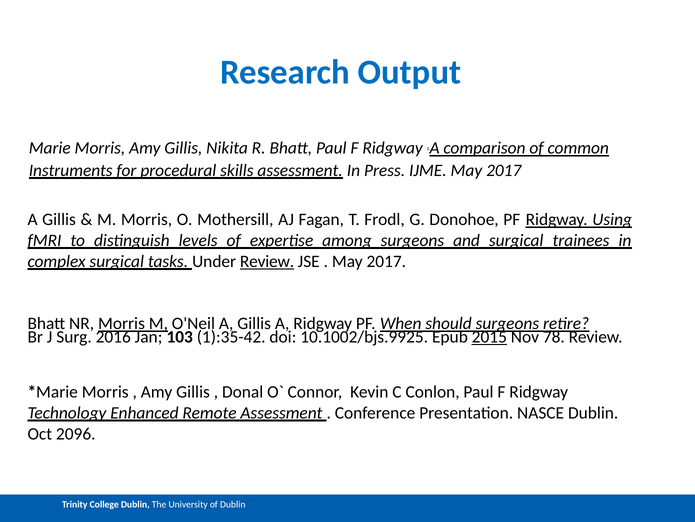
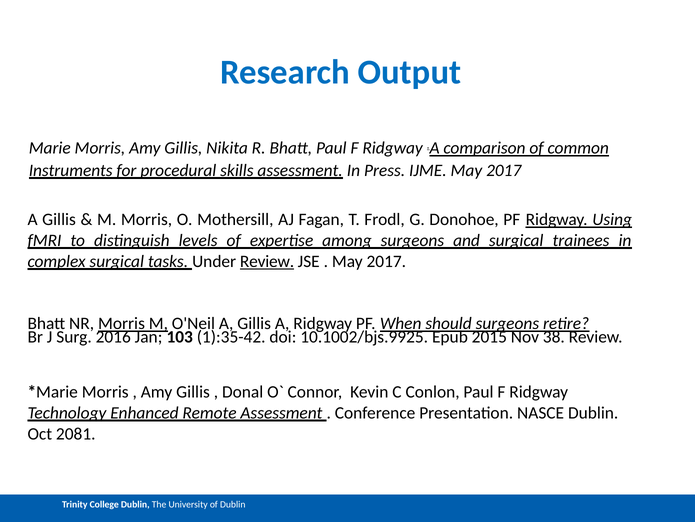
2015 underline: present -> none
78: 78 -> 38
2096: 2096 -> 2081
